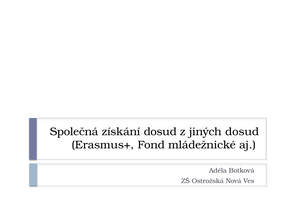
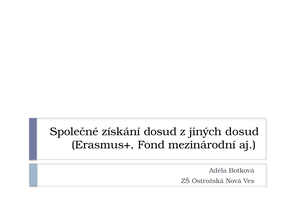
Společná: Společná -> Společné
mládežnické: mládežnické -> mezinárodní
